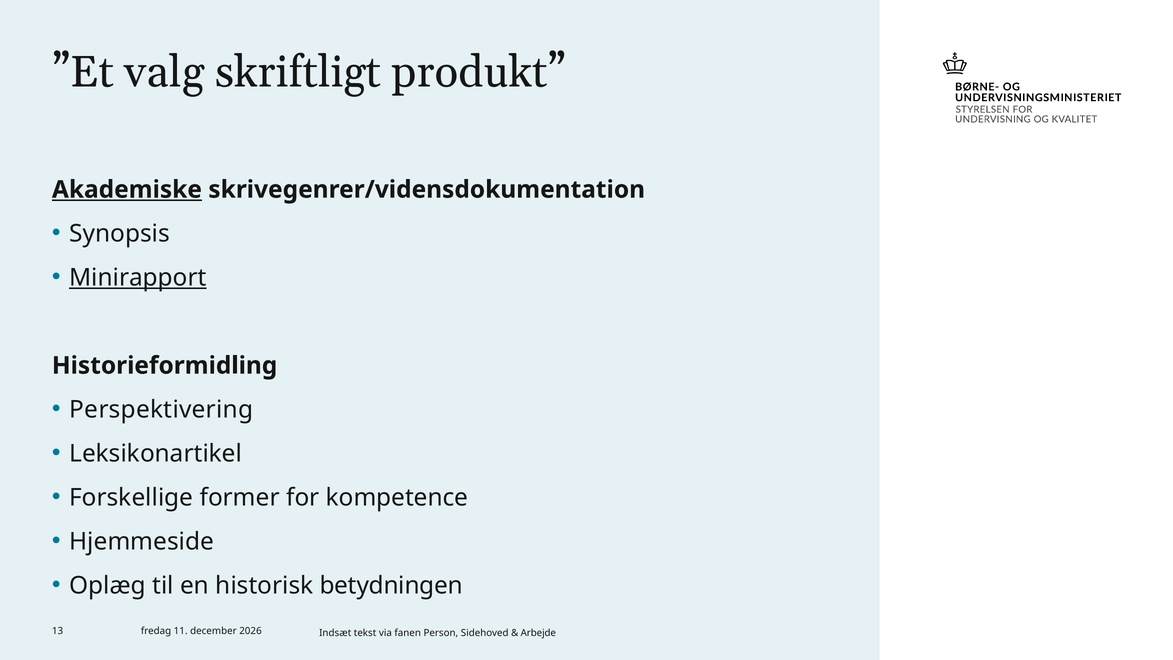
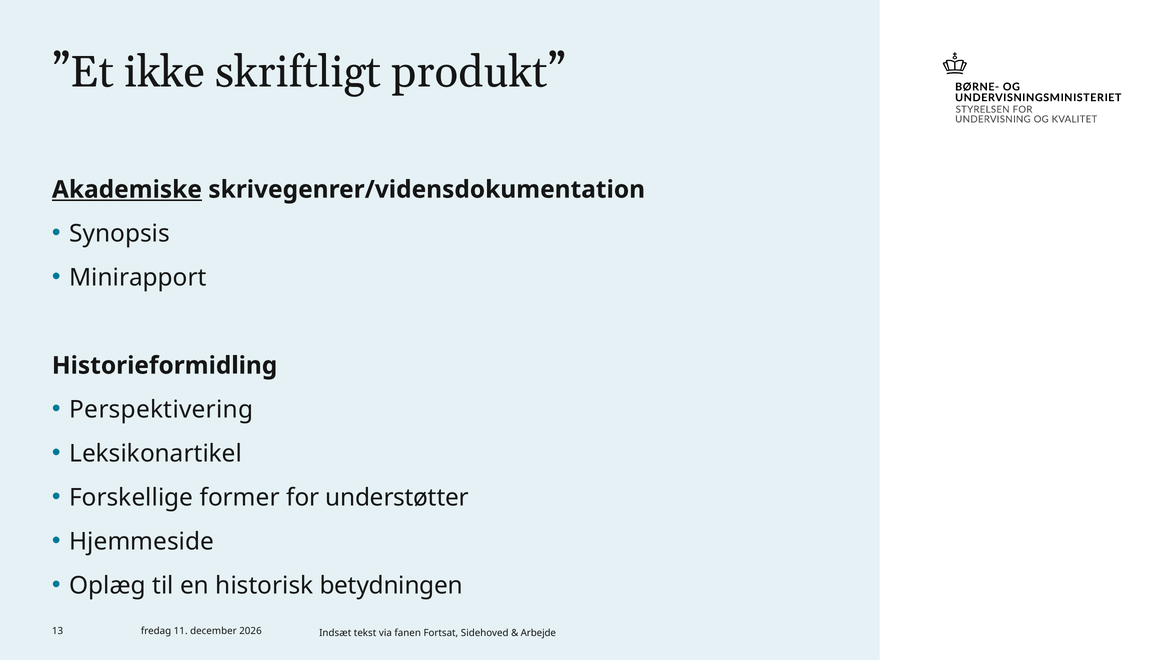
valg: valg -> ikke
Minirapport underline: present -> none
kompetence: kompetence -> understøtter
Person: Person -> Fortsat
